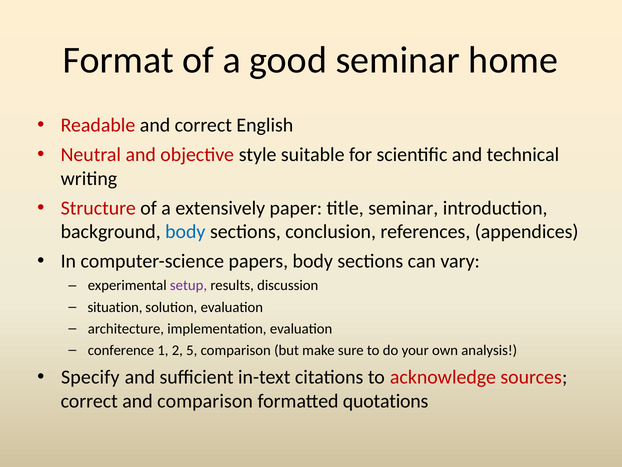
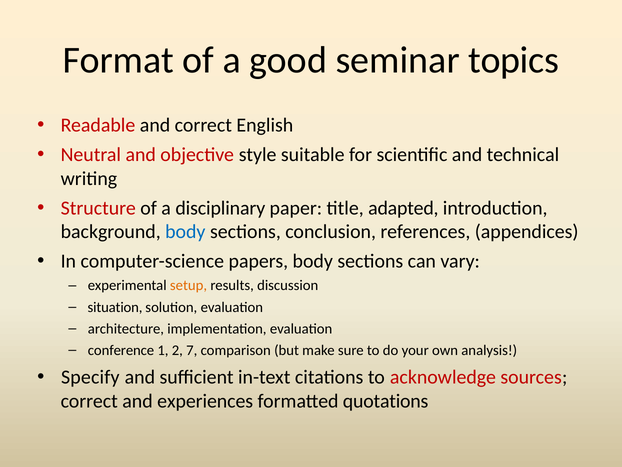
home: home -> topics
extensively: extensively -> disciplinary
title seminar: seminar -> adapted
setup colour: purple -> orange
5: 5 -> 7
and comparison: comparison -> experiences
